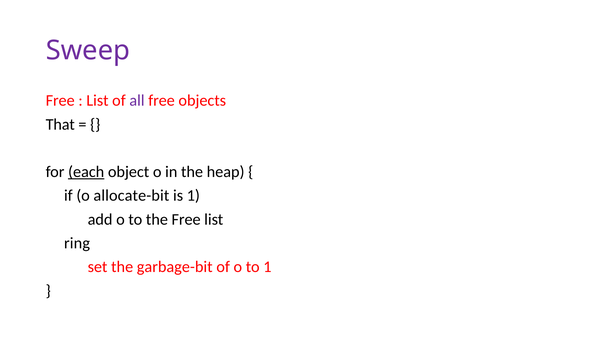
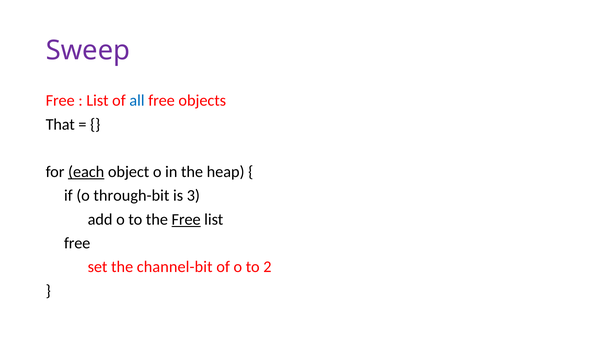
all colour: purple -> blue
allocate-bit: allocate-bit -> through-bit
is 1: 1 -> 3
Free at (186, 219) underline: none -> present
ring at (77, 243): ring -> free
garbage-bit: garbage-bit -> channel-bit
to 1: 1 -> 2
